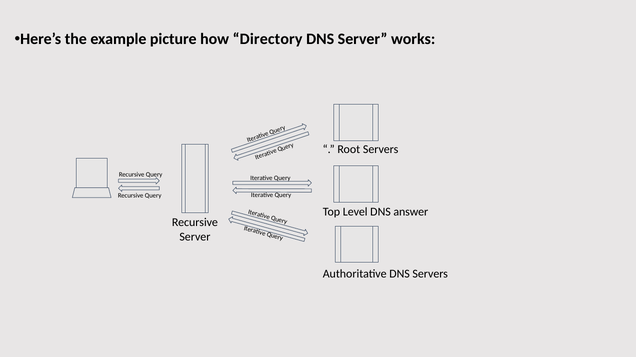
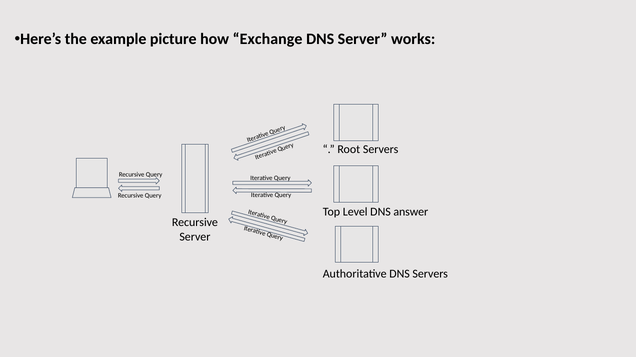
Directory: Directory -> Exchange
